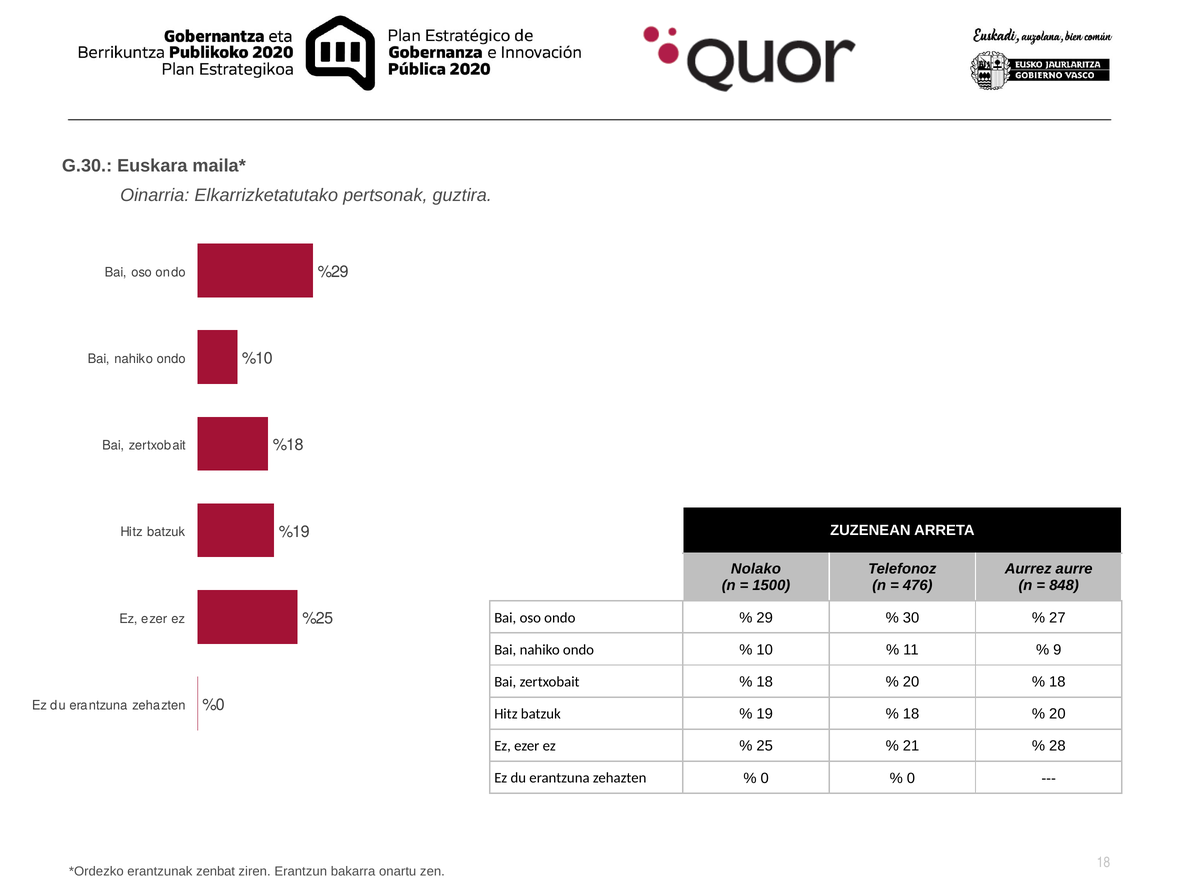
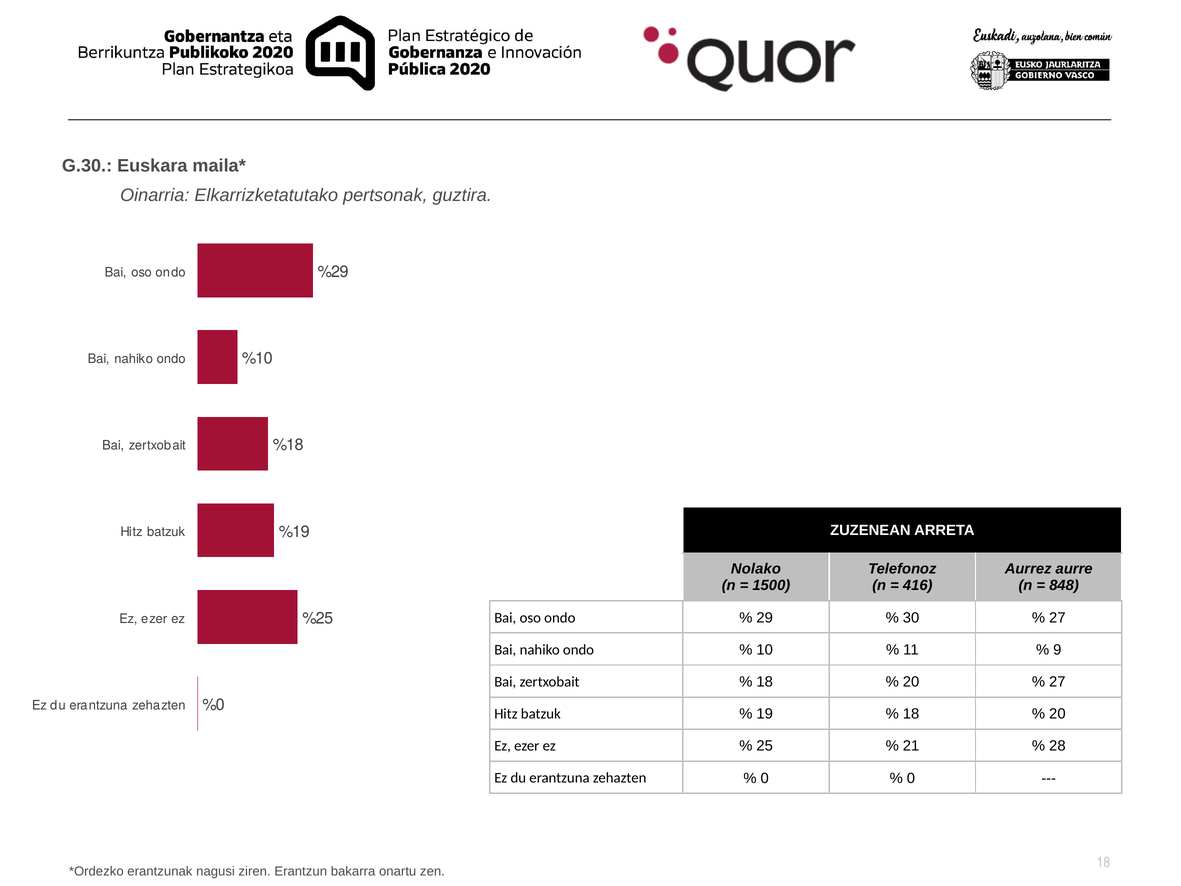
476: 476 -> 416
18 at (1057, 682): 18 -> 27
zenbat: zenbat -> nagusi
